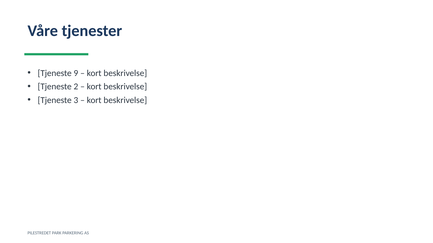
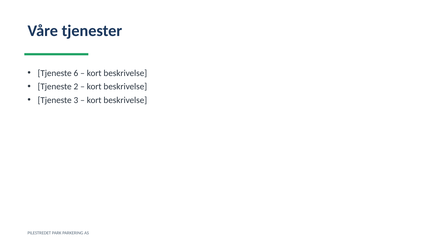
9: 9 -> 6
